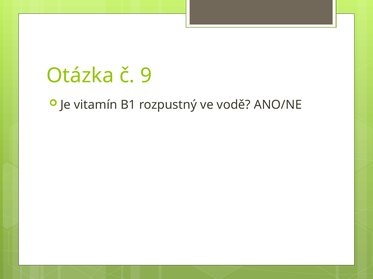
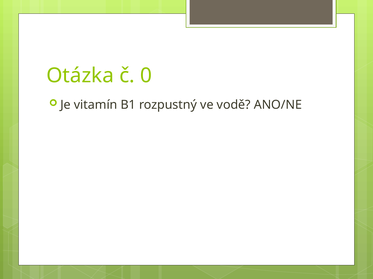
9: 9 -> 0
